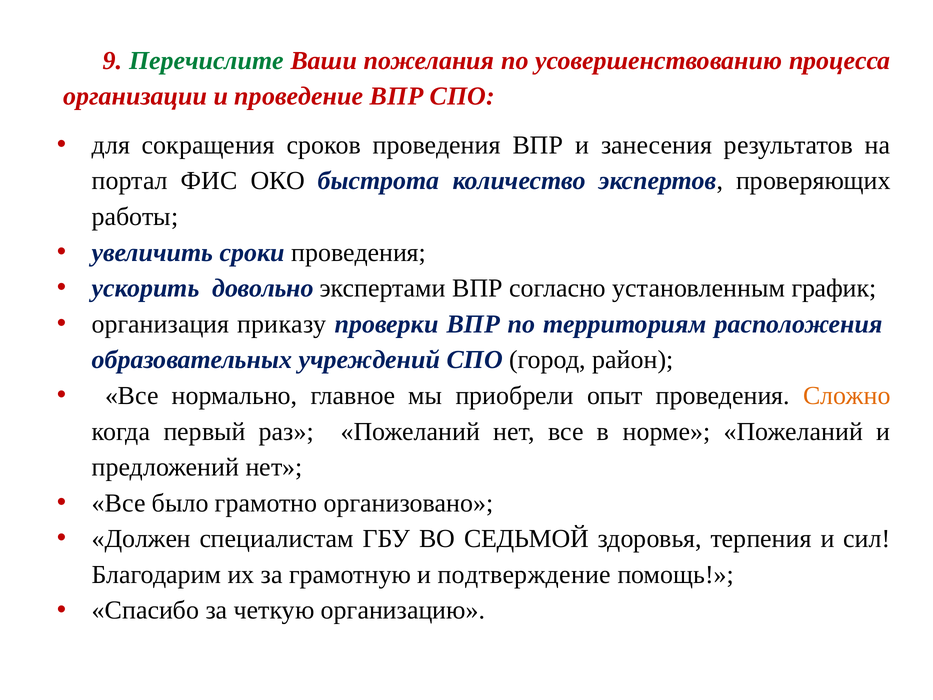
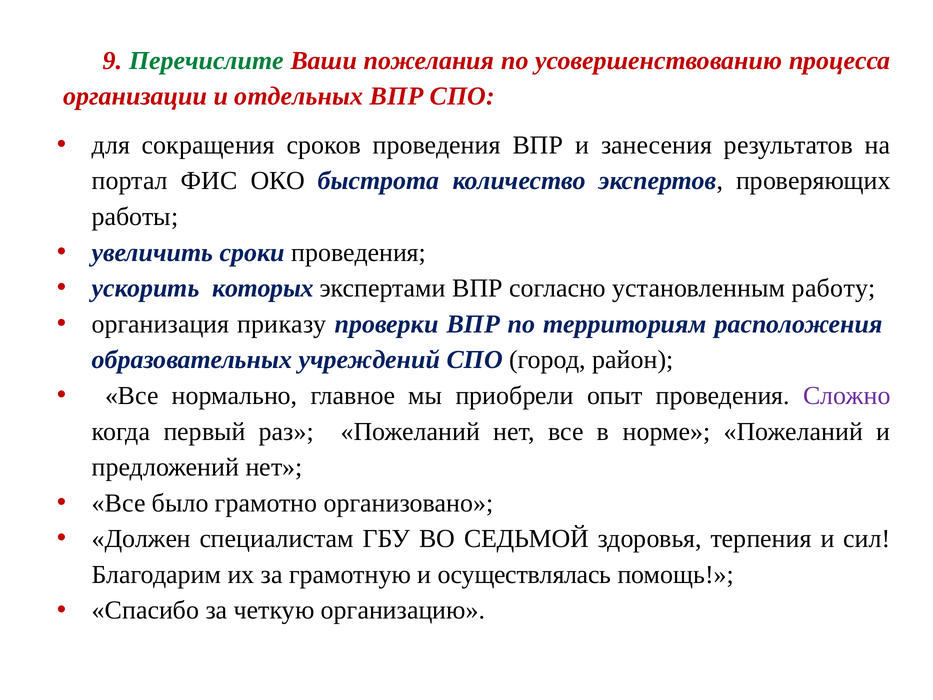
проведение: проведение -> отдельных
довольно: довольно -> которых
график: график -> работу
Сложно colour: orange -> purple
подтверждение: подтверждение -> осуществлялась
